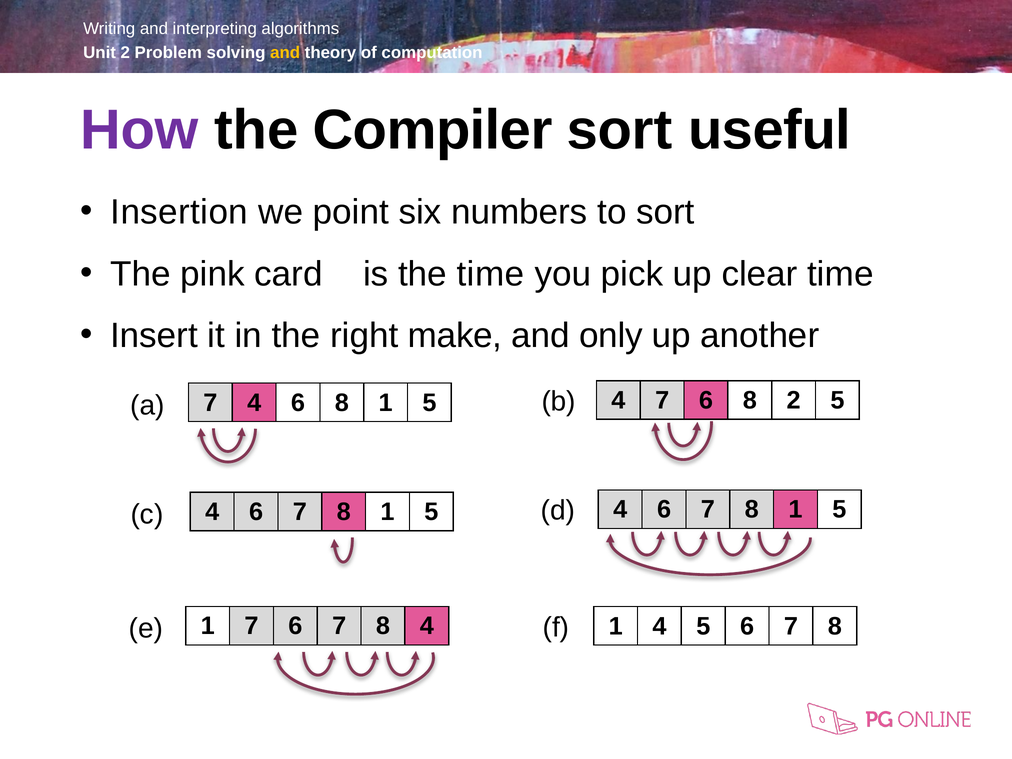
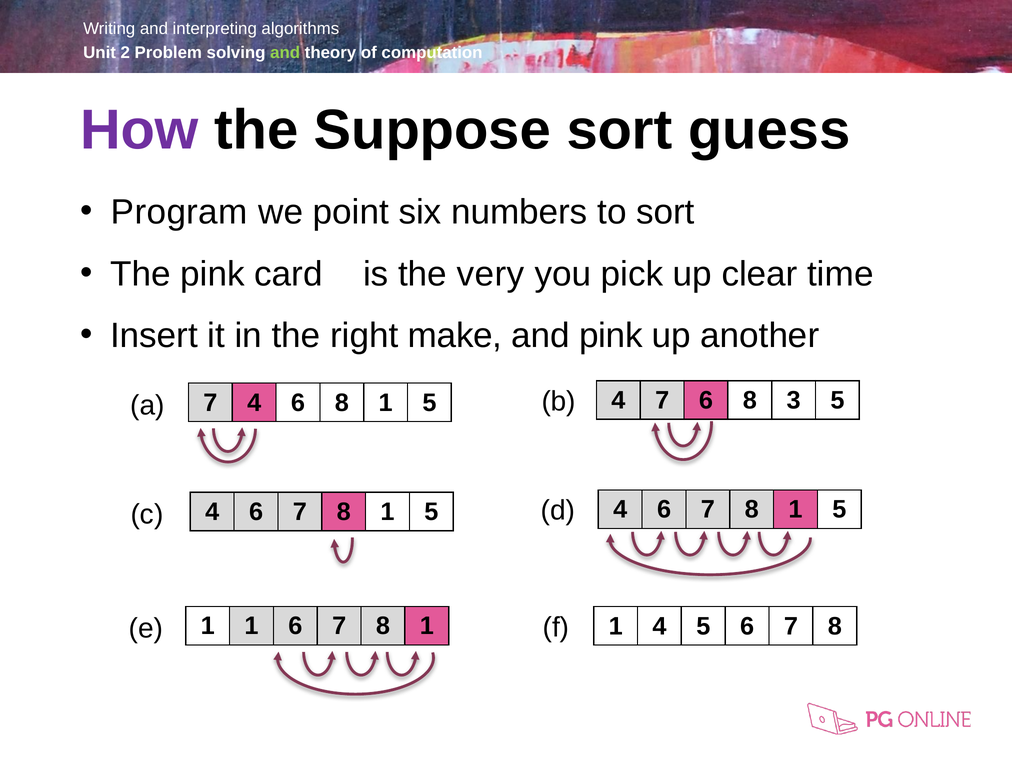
and at (285, 53) colour: yellow -> light green
Compiler: Compiler -> Suppose
useful: useful -> guess
Insertion: Insertion -> Program
the time: time -> very
and only: only -> pink
8 2: 2 -> 3
7 at (252, 626): 7 -> 1
4 at (427, 626): 4 -> 1
